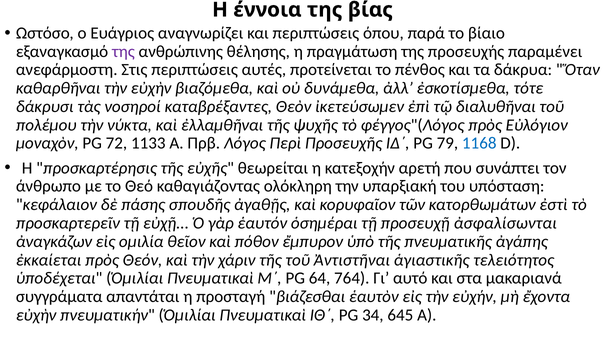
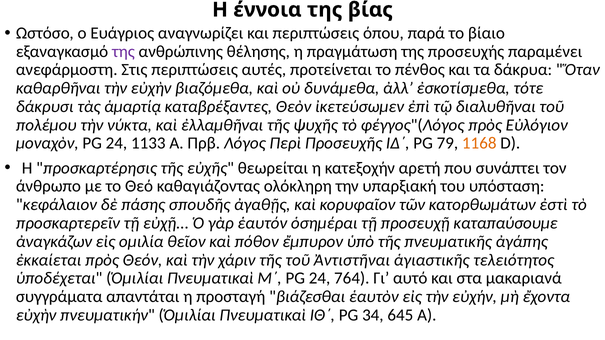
νοσηροί: νοσηροί -> ἁμαρτίᾳ
μοναχὸν PG 72: 72 -> 24
1168 colour: blue -> orange
ἀσφαλίσωνται: ἀσφαλίσωνται -> καταπαύσουμε
Μ΄ PG 64: 64 -> 24
